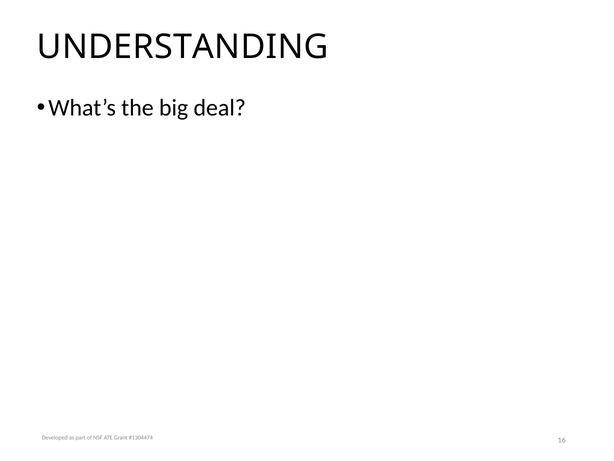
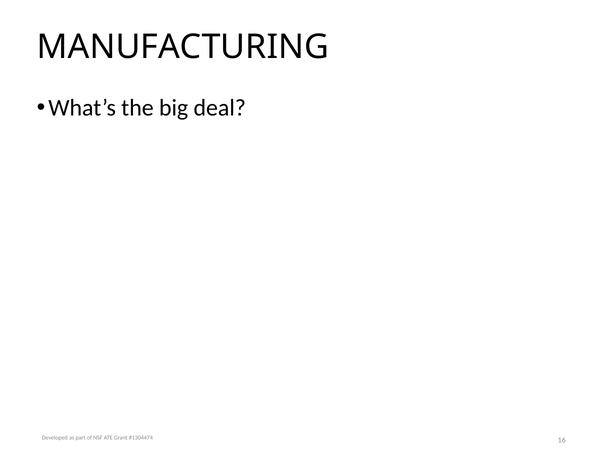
UNDERSTANDING: UNDERSTANDING -> MANUFACTURING
